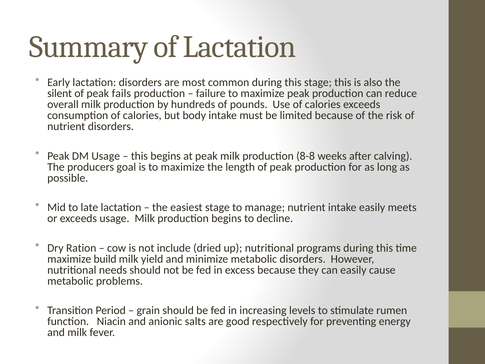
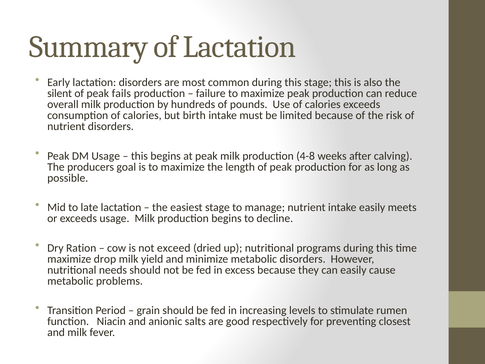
body: body -> birth
8-8: 8-8 -> 4-8
include: include -> exceed
build: build -> drop
energy: energy -> closest
